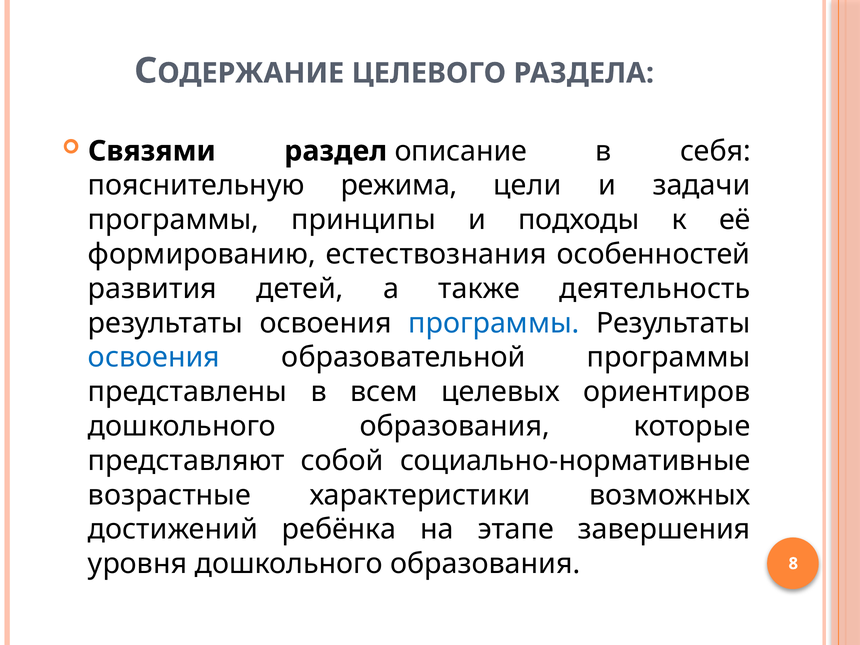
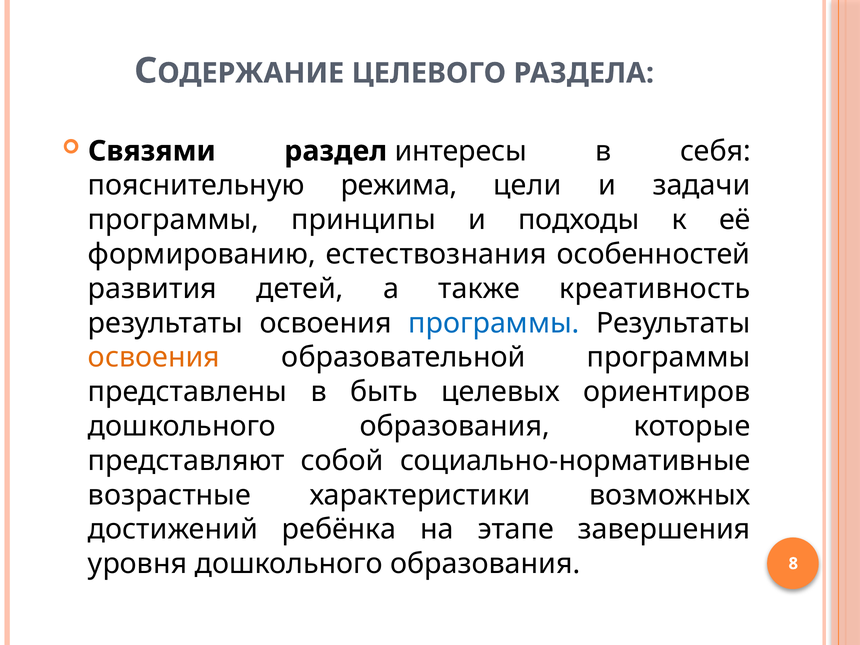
описание: описание -> интересы
деятельность: деятельность -> креативность
освоения at (154, 357) colour: blue -> orange
всем: всем -> быть
